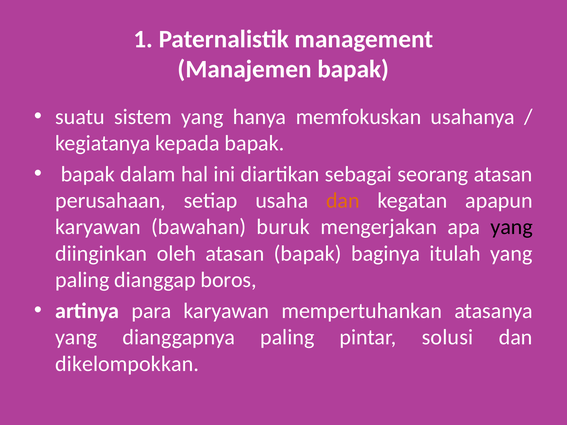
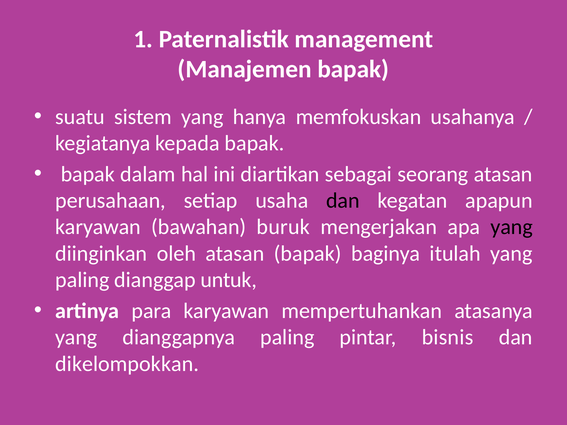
dan at (343, 201) colour: orange -> black
boros: boros -> untuk
solusi: solusi -> bisnis
